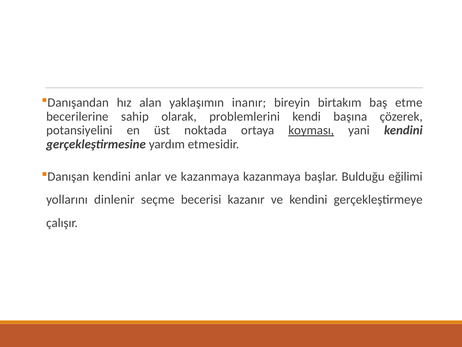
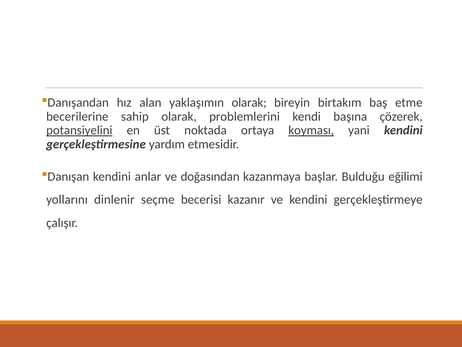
yaklaşımın inanır: inanır -> olarak
potansiyelini underline: none -> present
ve kazanmaya: kazanmaya -> doğasından
